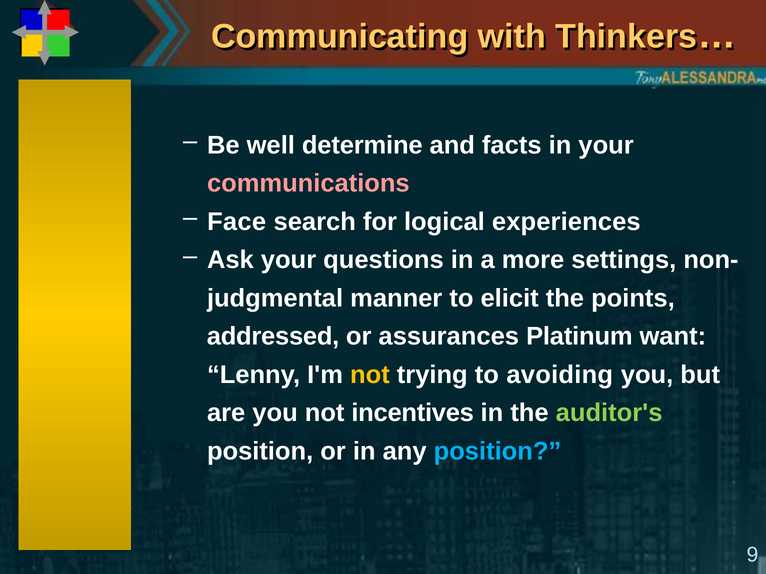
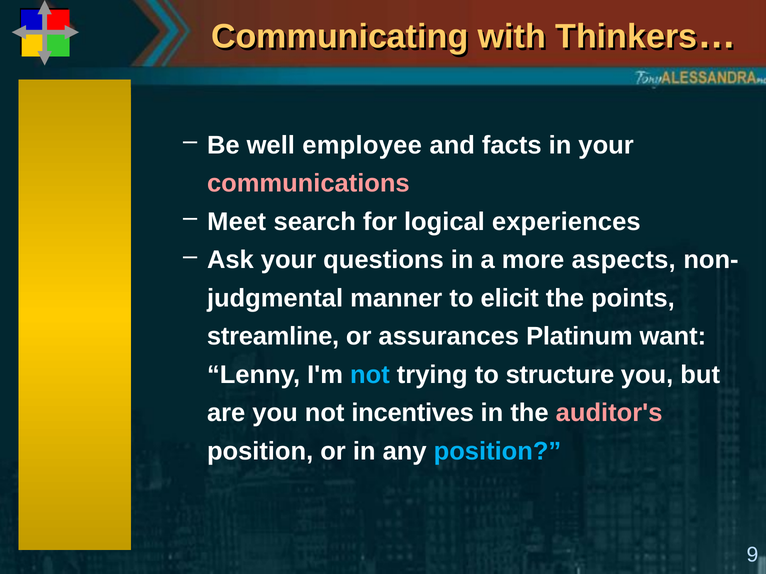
determine: determine -> employee
Face: Face -> Meet
settings: settings -> aspects
addressed: addressed -> streamline
not at (370, 375) colour: yellow -> light blue
avoiding: avoiding -> structure
auditor's colour: light green -> pink
